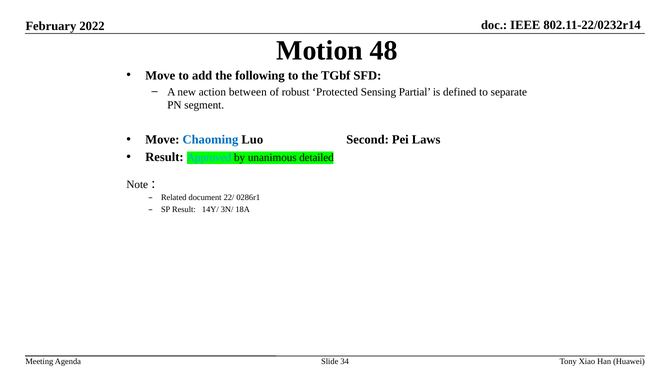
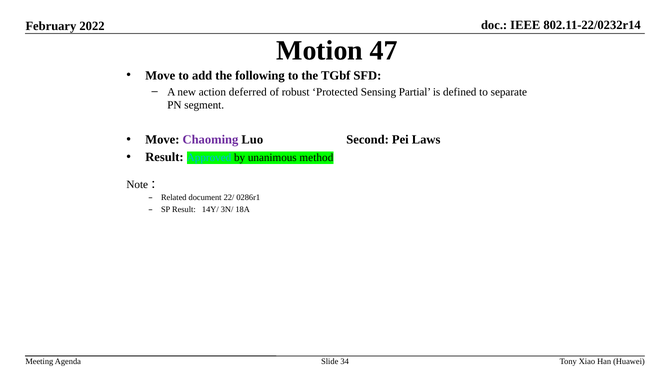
48: 48 -> 47
between: between -> deferred
Chaoming colour: blue -> purple
detailed: detailed -> method
